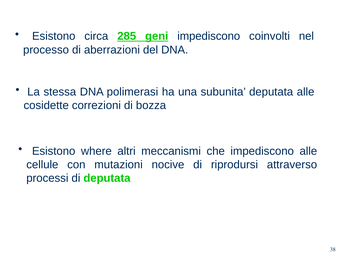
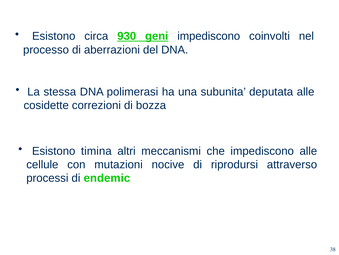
285: 285 -> 930
where: where -> timina
di deputata: deputata -> endemic
